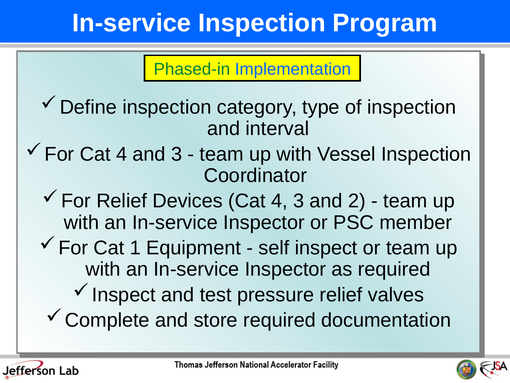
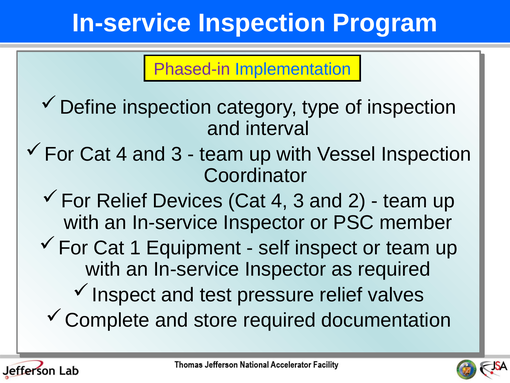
Phased-in colour: green -> purple
